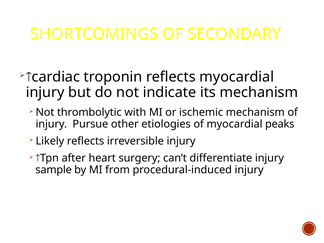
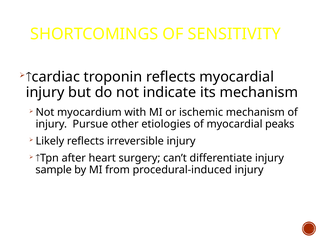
SECONDARY: SECONDARY -> SENSITIVITY
thrombolytic: thrombolytic -> myocardium
